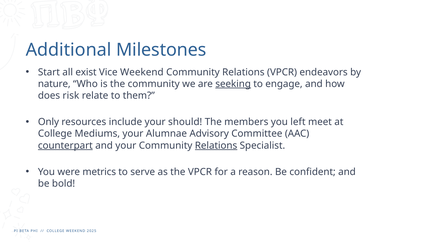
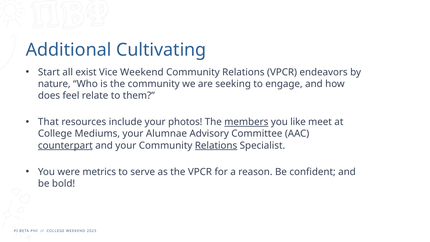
Milestones: Milestones -> Cultivating
seeking underline: present -> none
risk: risk -> feel
Only: Only -> That
should: should -> photos
members underline: none -> present
left: left -> like
